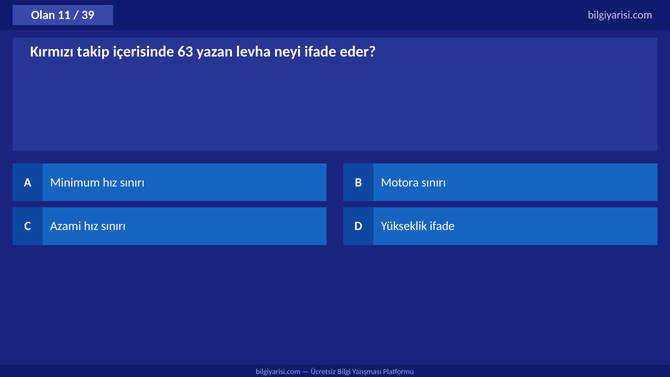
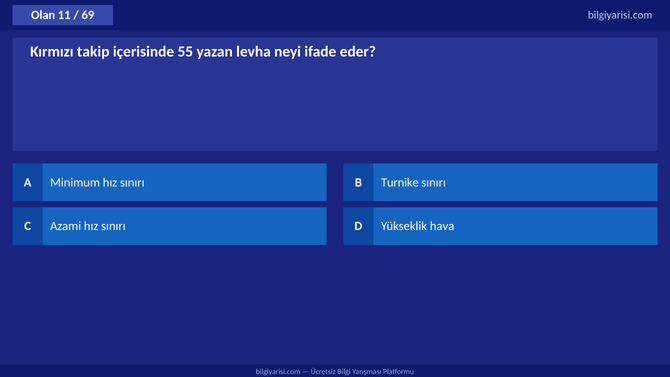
39: 39 -> 69
63: 63 -> 55
Motora: Motora -> Turnike
Yükseklik ifade: ifade -> hava
